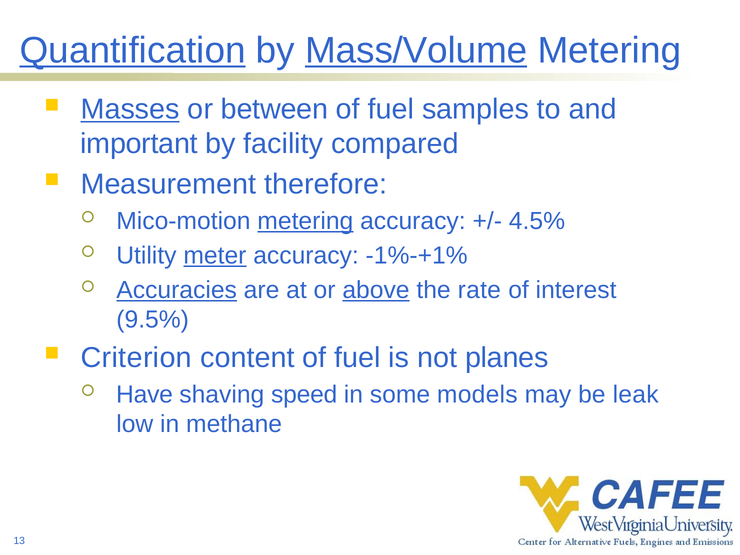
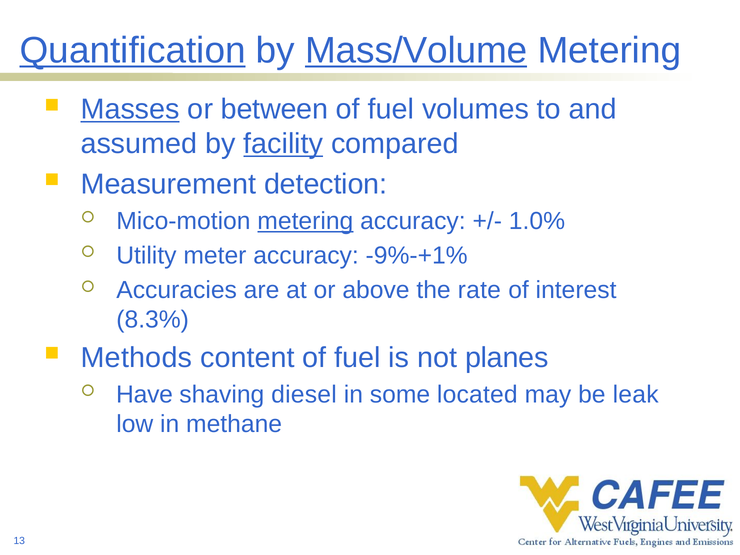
samples: samples -> volumes
important: important -> assumed
facility underline: none -> present
therefore: therefore -> detection
4.5%: 4.5% -> 1.0%
meter underline: present -> none
-1%-+1%: -1%-+1% -> -9%-+1%
Accuracies underline: present -> none
above underline: present -> none
9.5%: 9.5% -> 8.3%
Criterion: Criterion -> Methods
speed: speed -> diesel
models: models -> located
